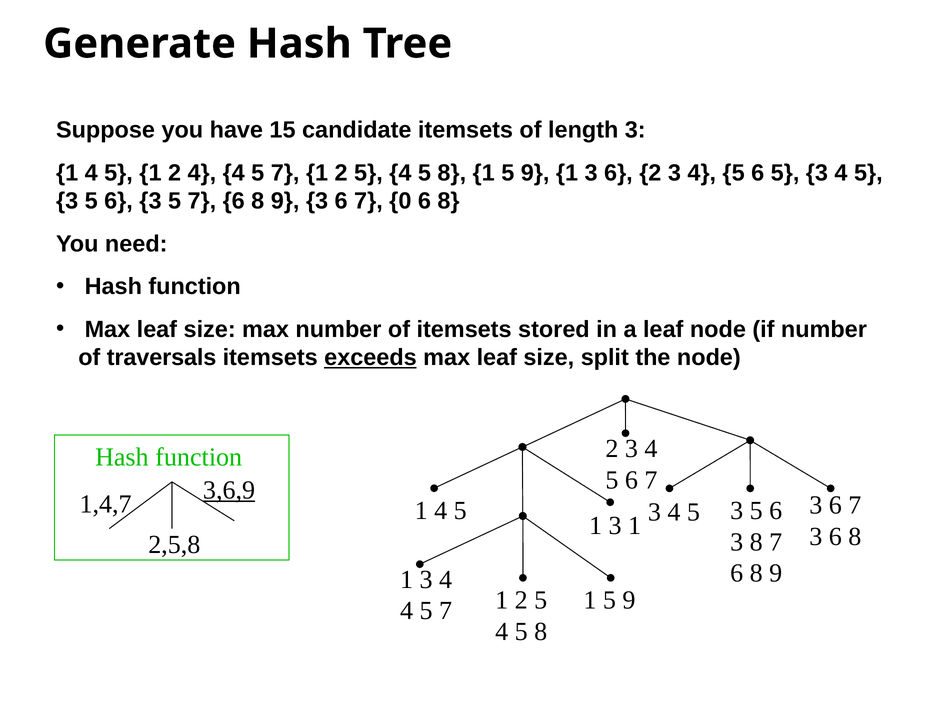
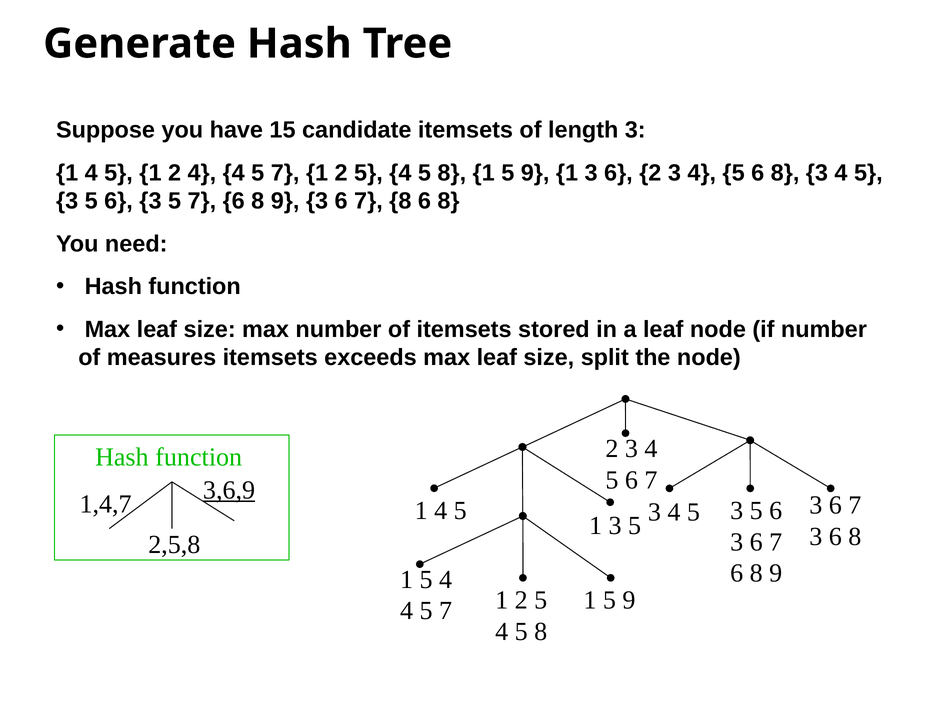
5 6 5: 5 -> 8
7 0: 0 -> 8
traversals: traversals -> measures
exceeds underline: present -> none
1 3 1: 1 -> 5
8 at (756, 542): 8 -> 6
3 at (426, 579): 3 -> 5
